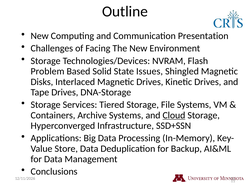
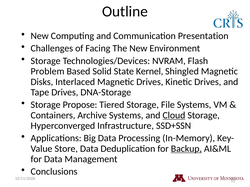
Issues: Issues -> Kernel
Services: Services -> Propose
Backup underline: none -> present
